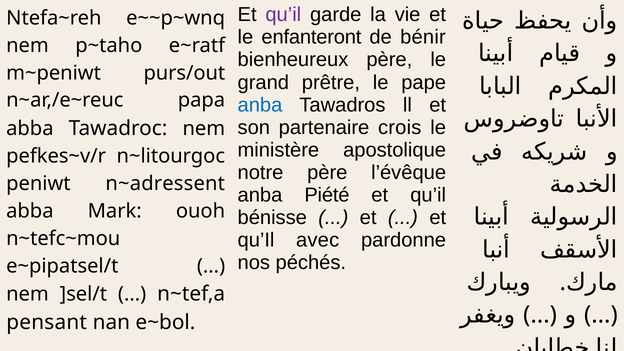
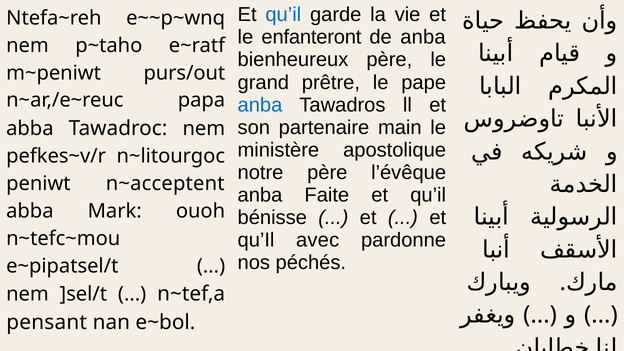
qu’il at (283, 15) colour: purple -> blue
de bénir: bénir -> anba
crois: crois -> main
n~adressent: n~adressent -> n~acceptent
Piété: Piété -> Faite
